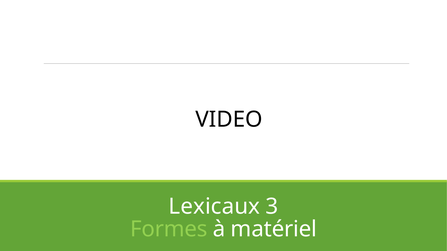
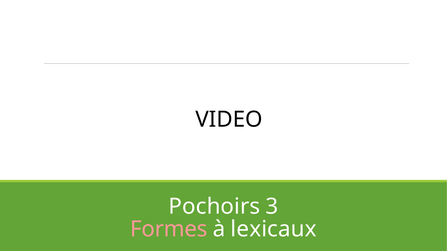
Lexicaux: Lexicaux -> Pochoirs
Formes colour: light green -> pink
matériel: matériel -> lexicaux
